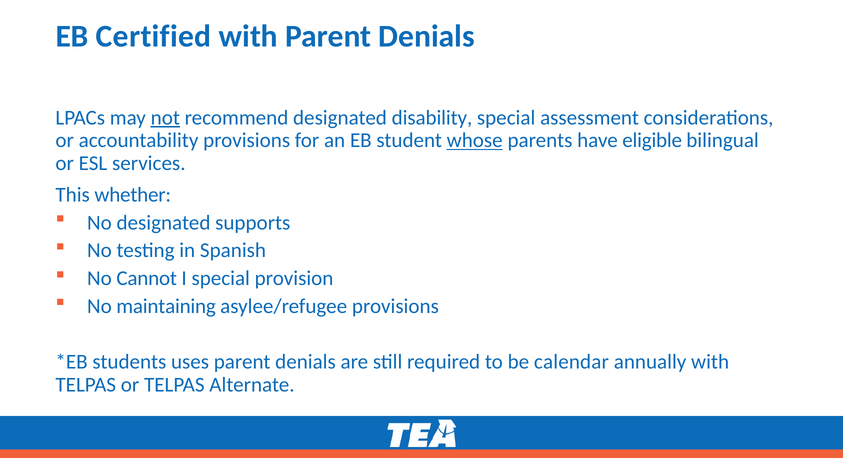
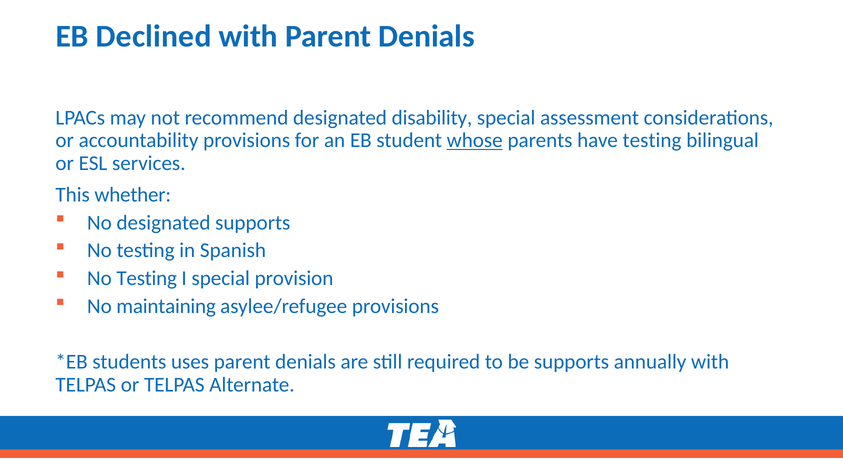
Certified: Certified -> Declined
not underline: present -> none
have eligible: eligible -> testing
Cannot at (147, 278): Cannot -> Testing
be calendar: calendar -> supports
